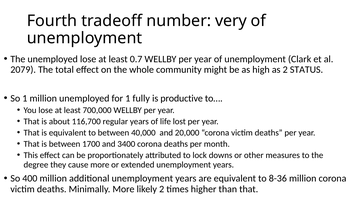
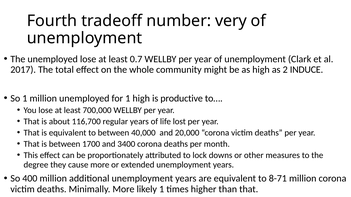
2079: 2079 -> 2017
STATUS: STATUS -> INDUCE
1 fully: fully -> high
8-36: 8-36 -> 8-71
likely 2: 2 -> 1
